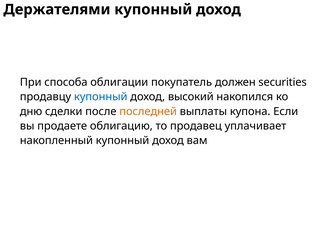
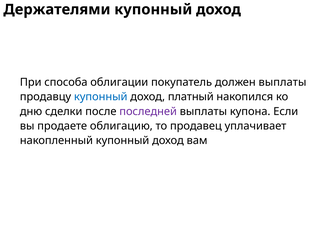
должен securities: securities -> выплаты
высокий: высокий -> платный
последней colour: orange -> purple
